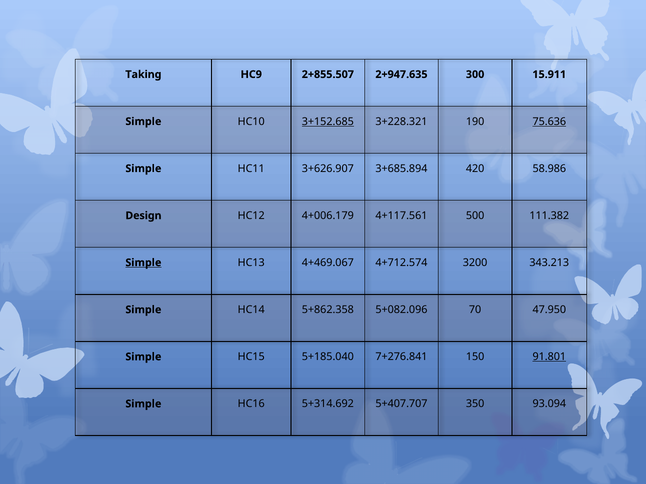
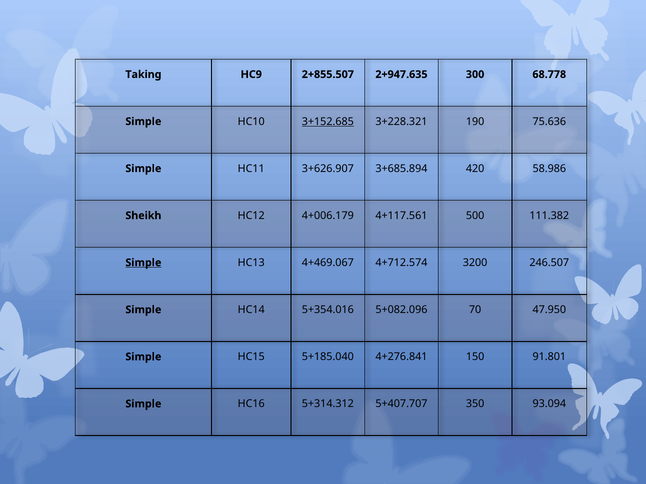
15.911: 15.911 -> 68.778
75.636 underline: present -> none
Design: Design -> Sheikh
343.213: 343.213 -> 246.507
5+862.358: 5+862.358 -> 5+354.016
7+276.841: 7+276.841 -> 4+276.841
91.801 underline: present -> none
5+314.692: 5+314.692 -> 5+314.312
